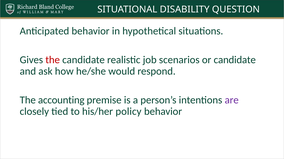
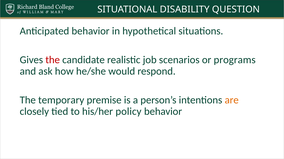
or candidate: candidate -> programs
accounting: accounting -> temporary
are colour: purple -> orange
